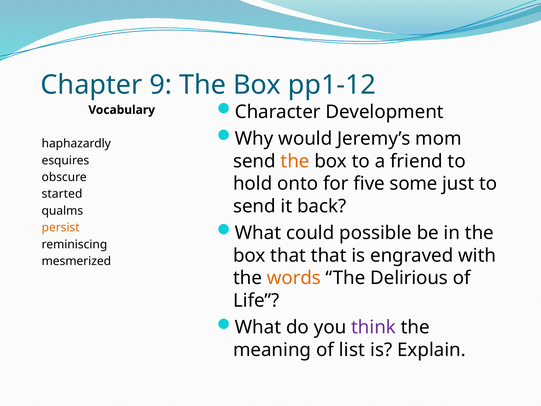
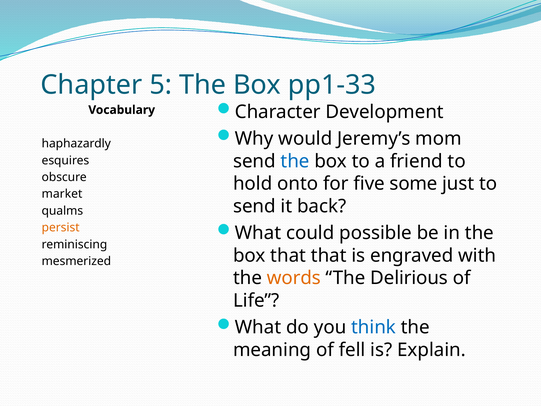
9: 9 -> 5
pp1-12: pp1-12 -> pp1-33
the at (295, 161) colour: orange -> blue
started: started -> market
think colour: purple -> blue
list: list -> fell
